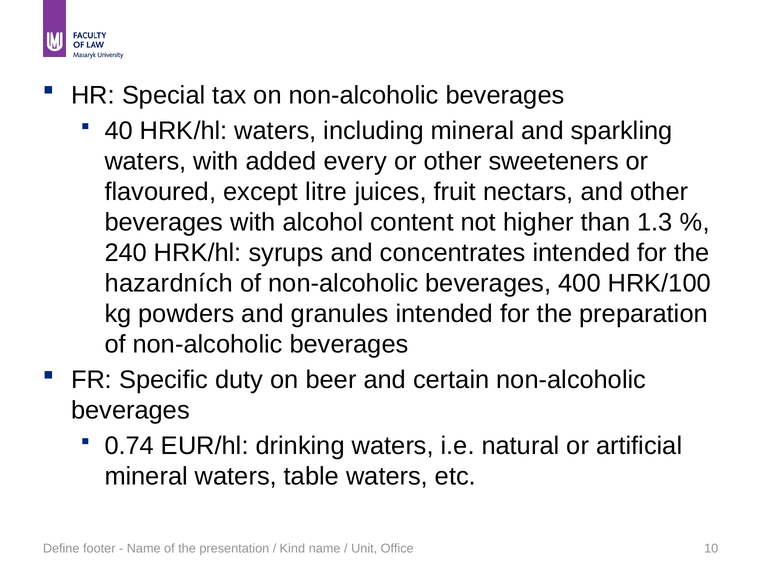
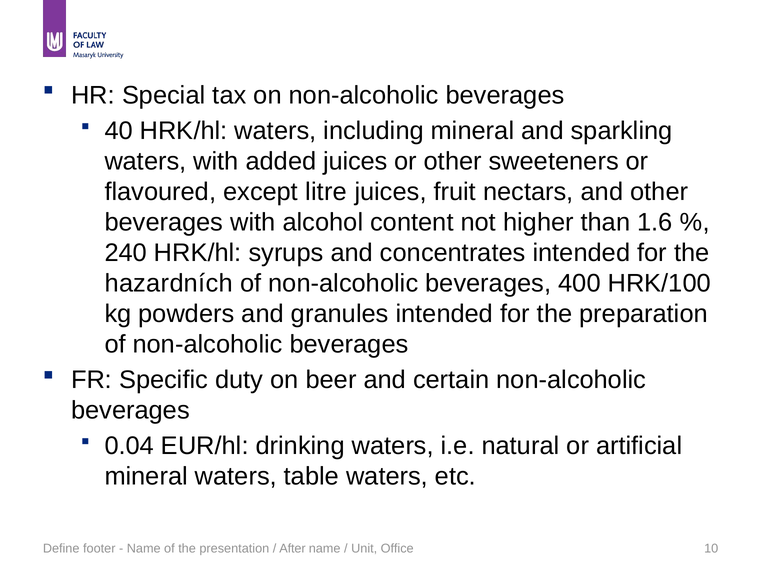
added every: every -> juices
1.3: 1.3 -> 1.6
0.74: 0.74 -> 0.04
Kind: Kind -> After
